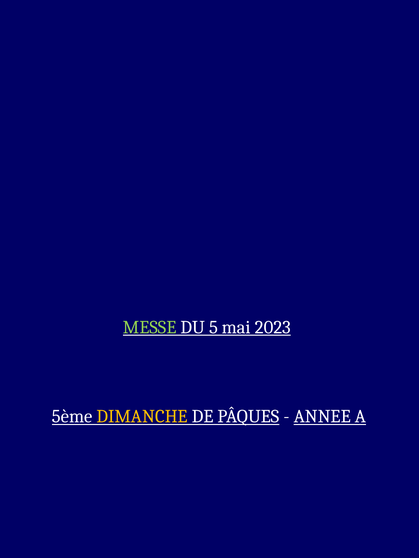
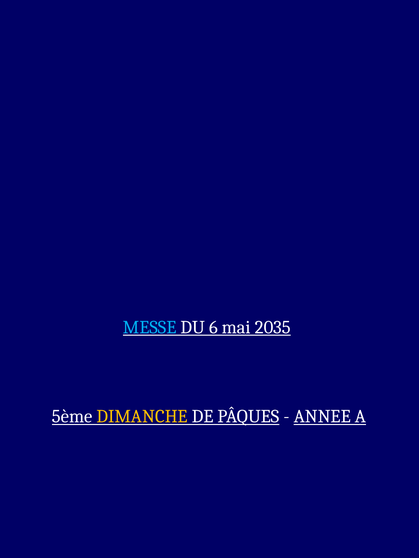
MESSE colour: light green -> light blue
5: 5 -> 6
2023: 2023 -> 2035
